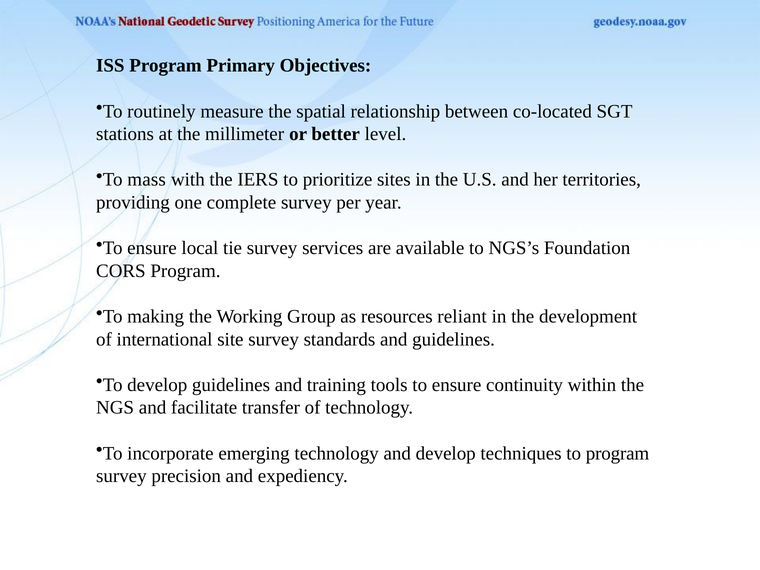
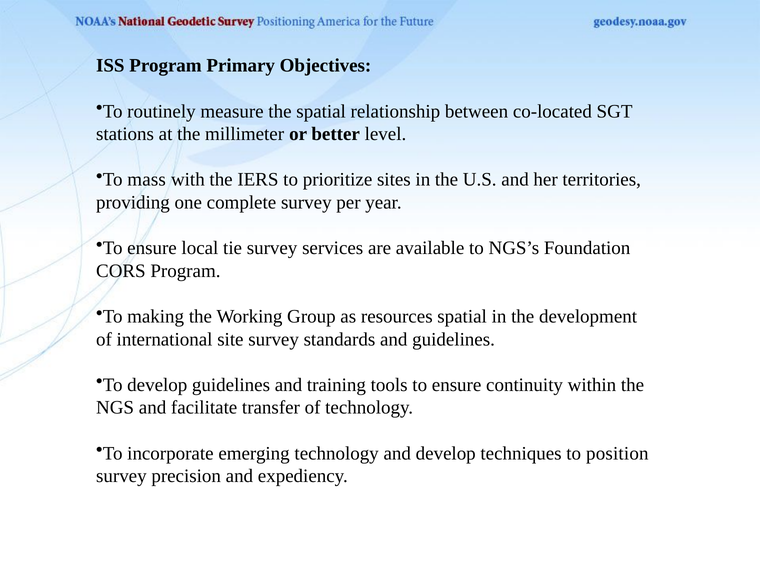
resources reliant: reliant -> spatial
to program: program -> position
